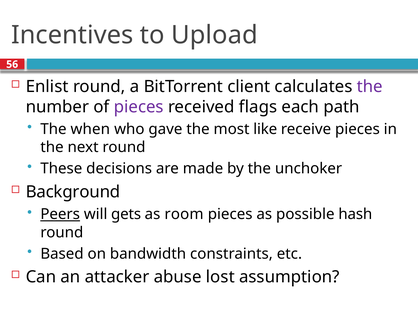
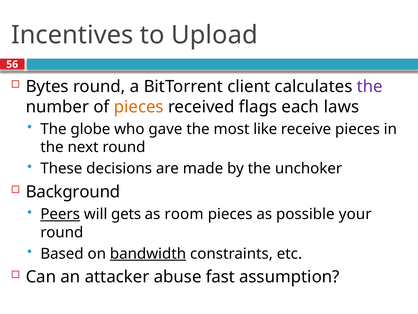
Enlist: Enlist -> Bytes
pieces at (139, 107) colour: purple -> orange
path: path -> laws
when: when -> globe
hash: hash -> your
bandwidth underline: none -> present
lost: lost -> fast
